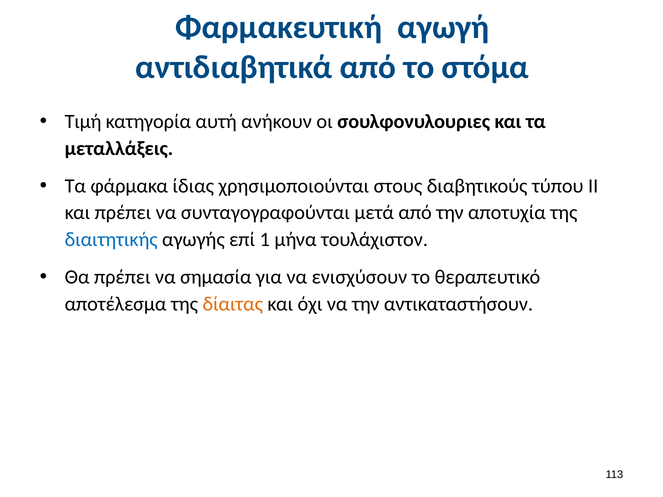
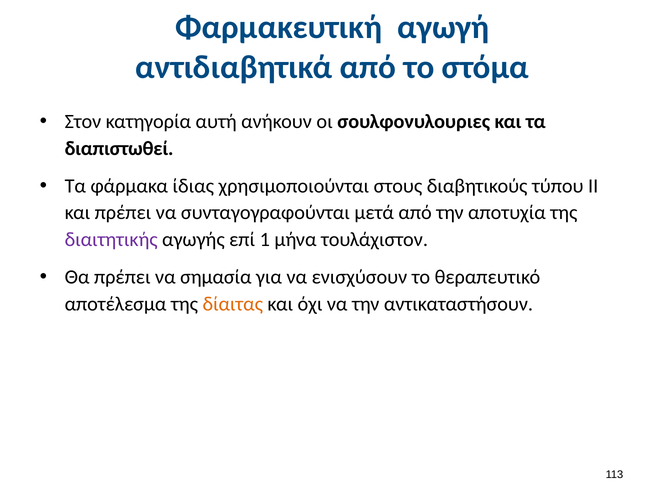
Τιμή: Τιμή -> Στον
μεταλλάξεις: μεταλλάξεις -> διαπιστωθεί
διαιτητικής colour: blue -> purple
